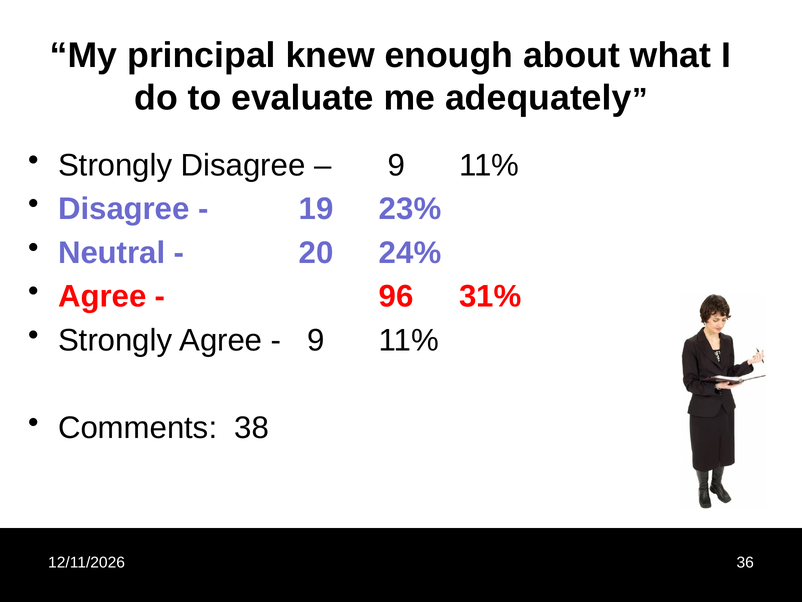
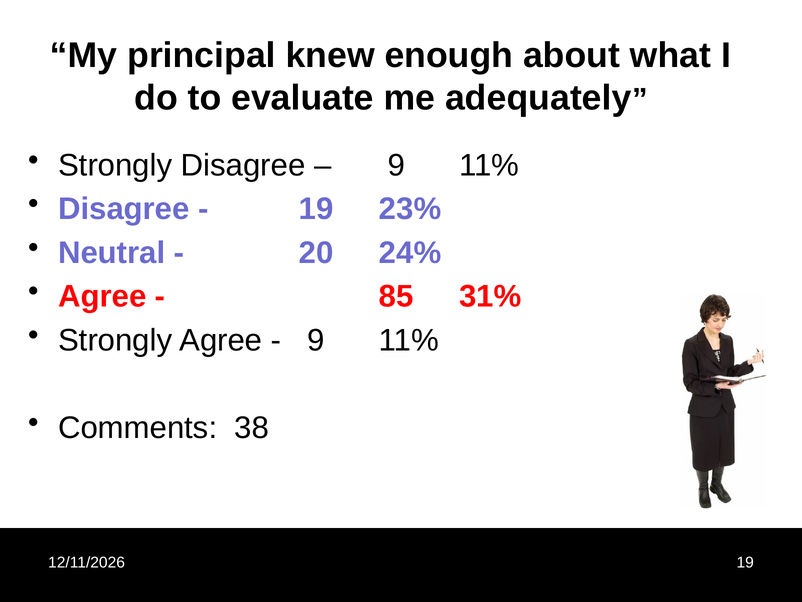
96: 96 -> 85
36 at (745, 562): 36 -> 19
